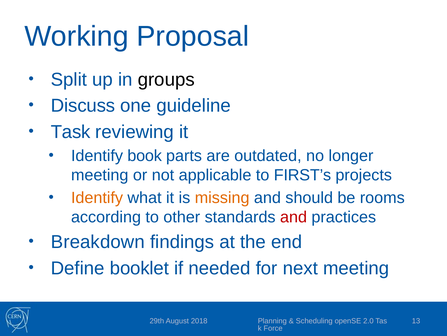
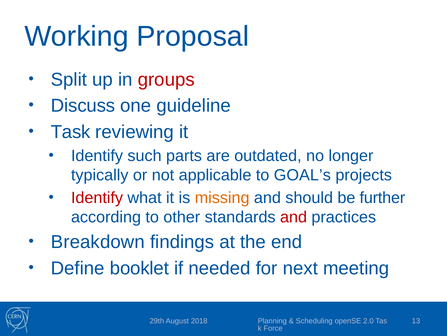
groups colour: black -> red
book: book -> such
meeting at (100, 175): meeting -> typically
FIRST’s: FIRST’s -> GOAL’s
Identify at (97, 197) colour: orange -> red
rooms: rooms -> further
